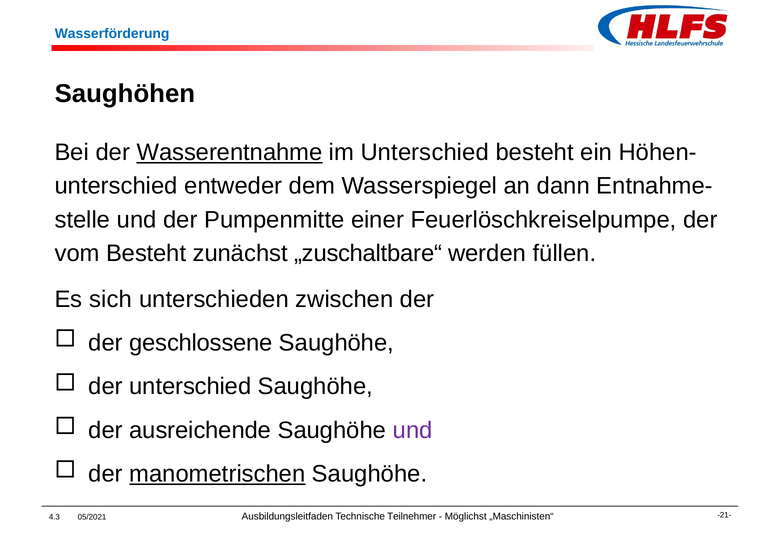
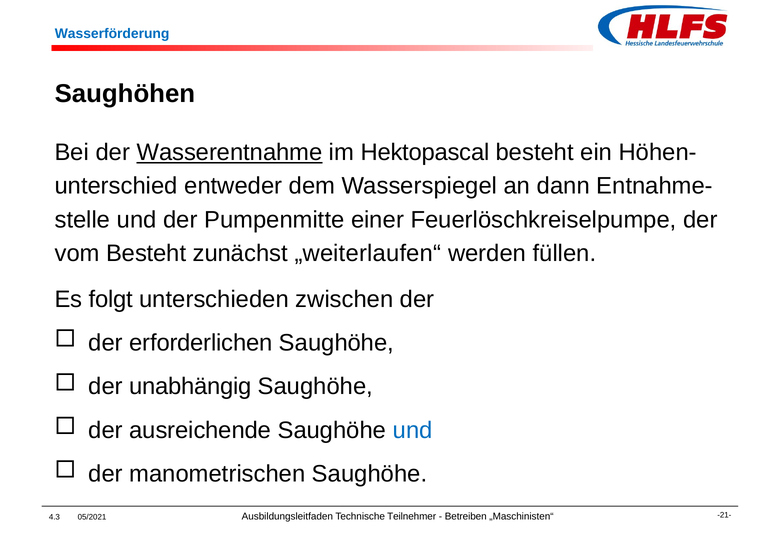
im Unterschied: Unterschied -> Hektopascal
„zuschaltbare“: „zuschaltbare“ -> „weiterlaufen“
sich: sich -> folgt
geschlossene: geschlossene -> erforderlichen
der unterschied: unterschied -> unabhängig
und at (413, 430) colour: purple -> blue
manometrischen underline: present -> none
Möglichst: Möglichst -> Betreiben
